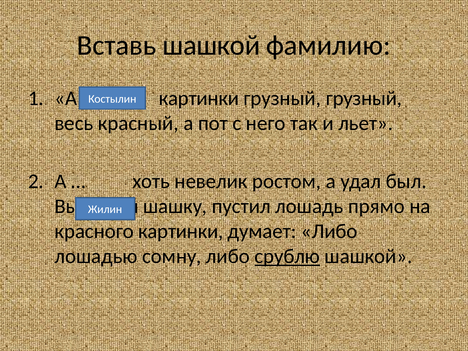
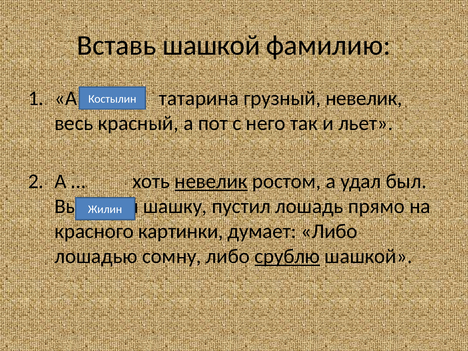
картинки at (199, 98): картинки -> татарина
грузный грузный: грузный -> невелик
невелик at (211, 181) underline: none -> present
